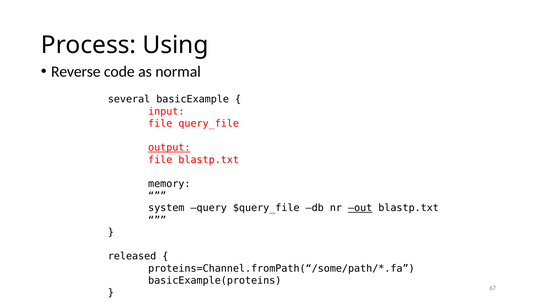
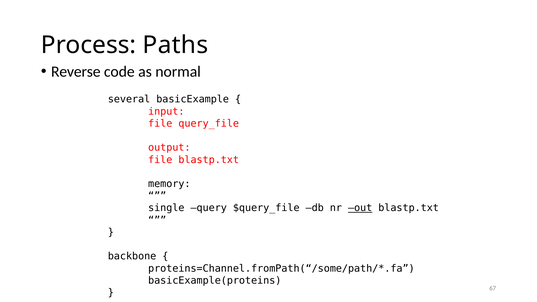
Using: Using -> Paths
output underline: present -> none
system: system -> single
released: released -> backbone
